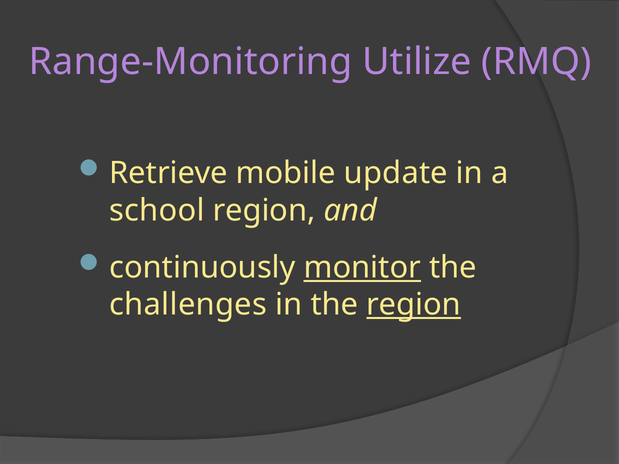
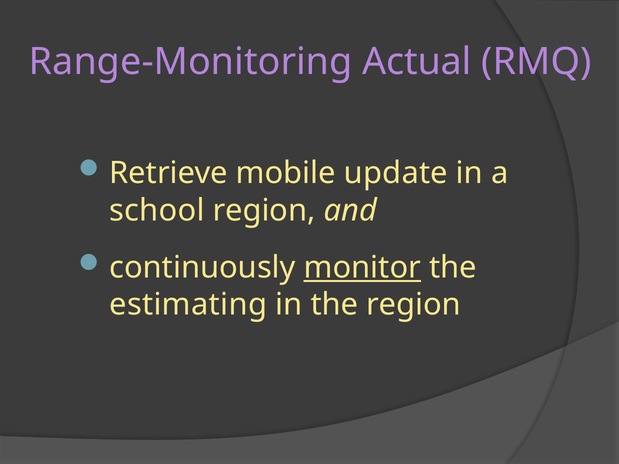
Utilize: Utilize -> Actual
challenges: challenges -> estimating
region at (414, 305) underline: present -> none
